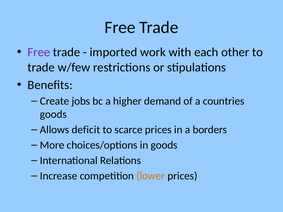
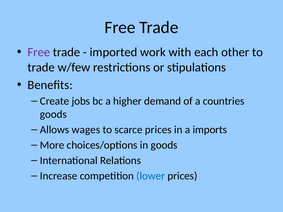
deficit: deficit -> wages
borders: borders -> imports
lower colour: orange -> blue
